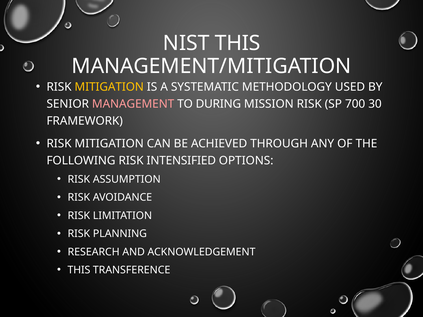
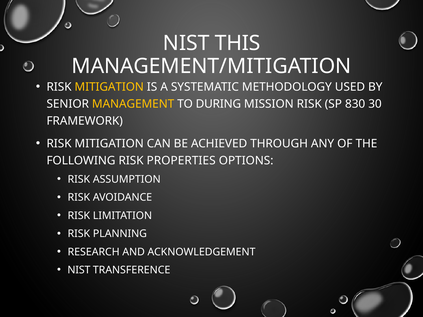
MANAGEMENT colour: pink -> yellow
700: 700 -> 830
INTENSIFIED: INTENSIFIED -> PROPERTIES
THIS at (79, 270): THIS -> NIST
